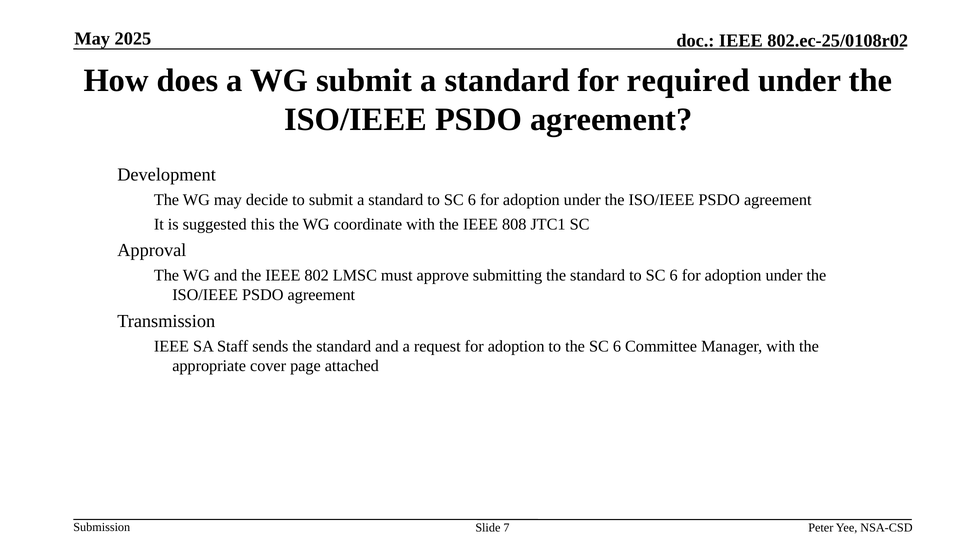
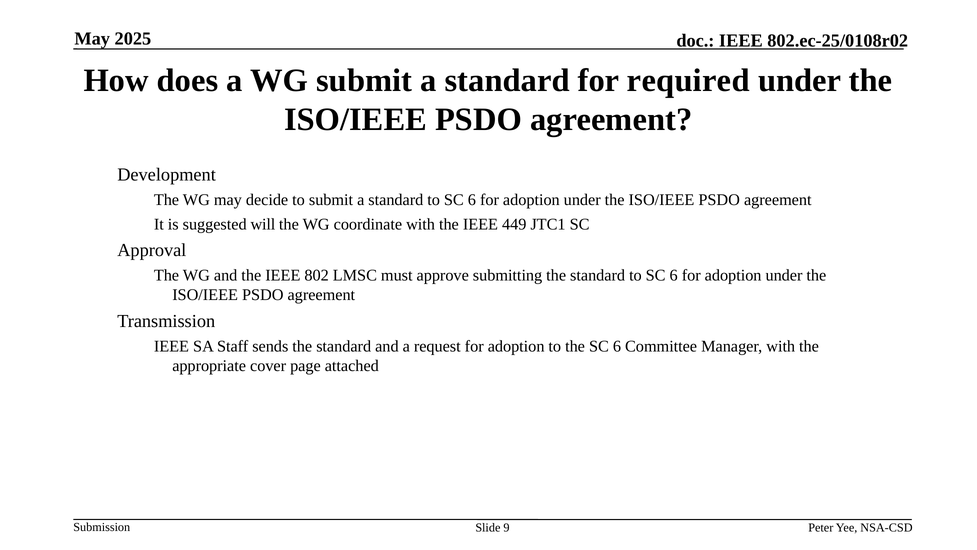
this: this -> will
808: 808 -> 449
7: 7 -> 9
